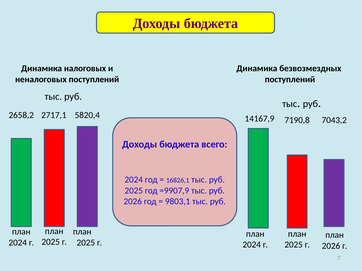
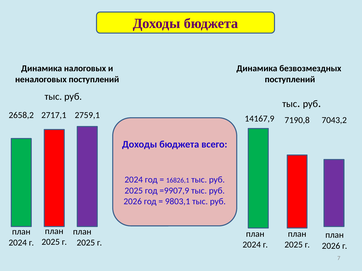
5820,4: 5820,4 -> 2759,1
